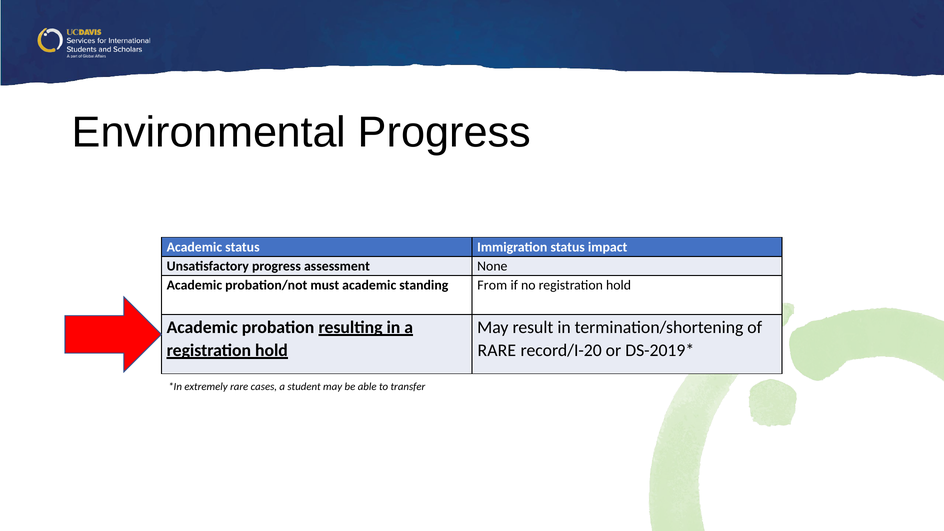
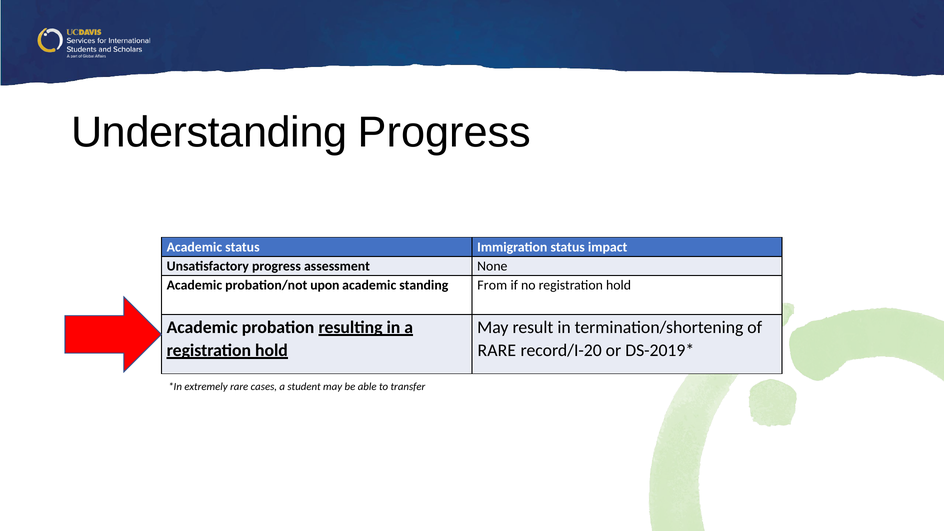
Environmental: Environmental -> Understanding
must: must -> upon
